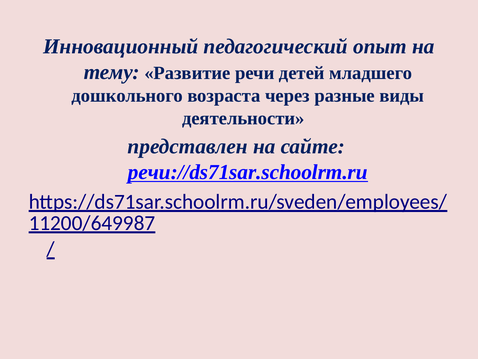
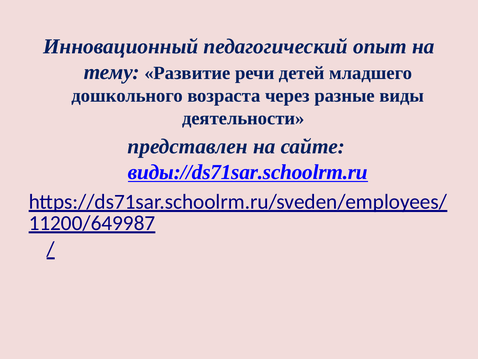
речи://ds71sar.schoolrm.ru: речи://ds71sar.schoolrm.ru -> виды://ds71sar.schoolrm.ru
